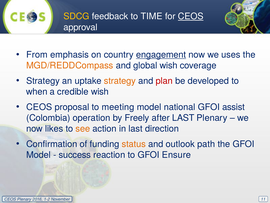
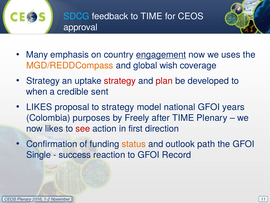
SDCG colour: yellow -> light blue
CEOS at (191, 16) underline: present -> none
From: From -> Many
strategy at (120, 81) colour: orange -> red
credible wish: wish -> sent
CEOS at (39, 107): CEOS -> LIKES
to meeting: meeting -> strategy
assist: assist -> years
operation: operation -> purposes
after LAST: LAST -> TIME
see colour: orange -> red
in last: last -> first
Model at (39, 155): Model -> Single
Ensure: Ensure -> Record
